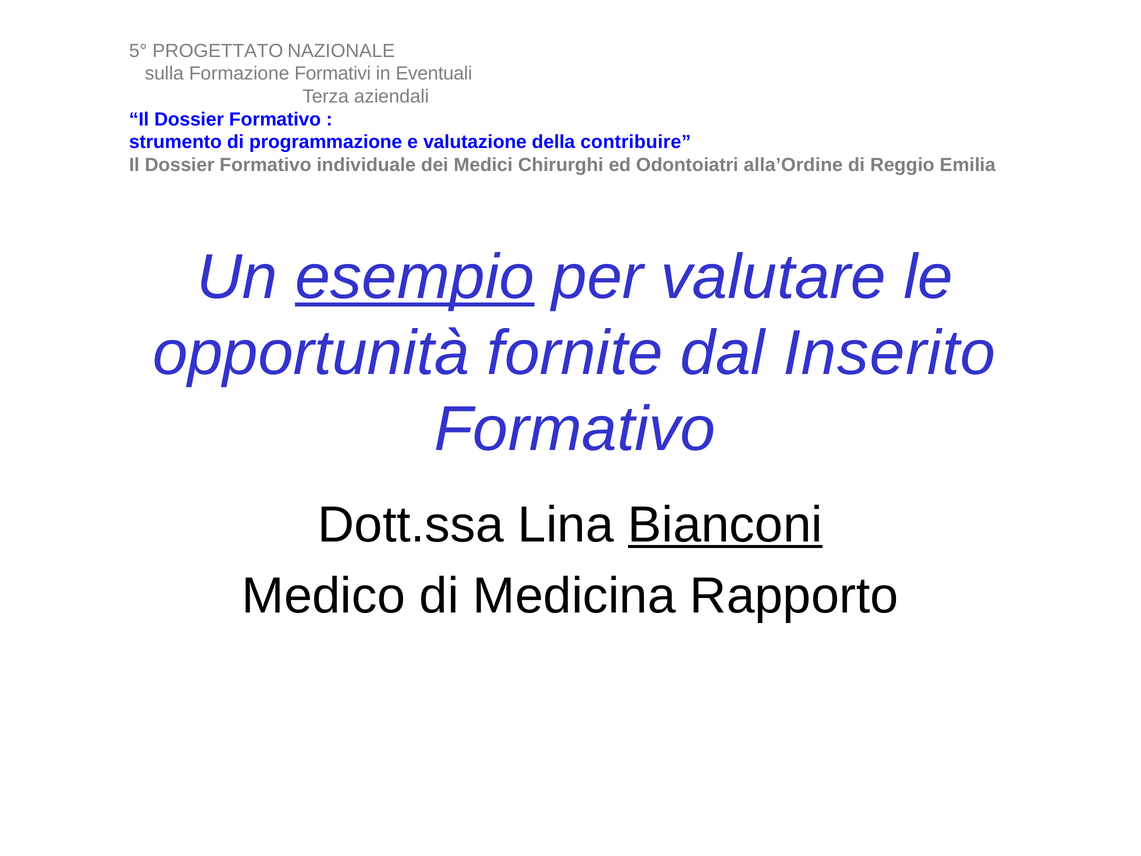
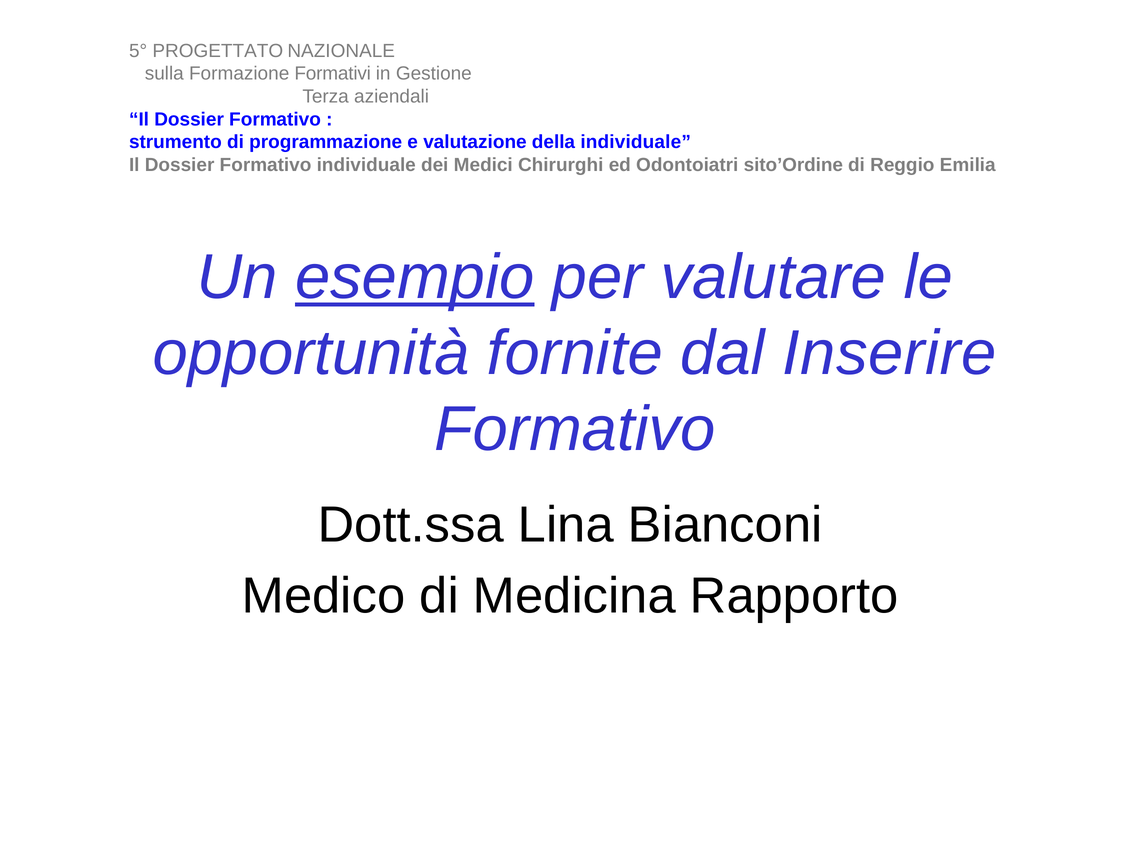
Eventuali: Eventuali -> Gestione
della contribuire: contribuire -> individuale
alla’Ordine: alla’Ordine -> sito’Ordine
Inserito: Inserito -> Inserire
Bianconi underline: present -> none
